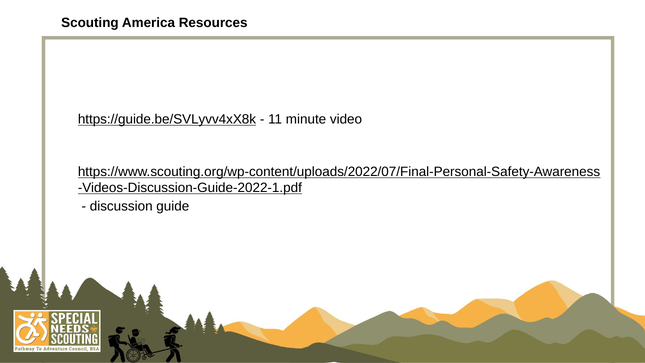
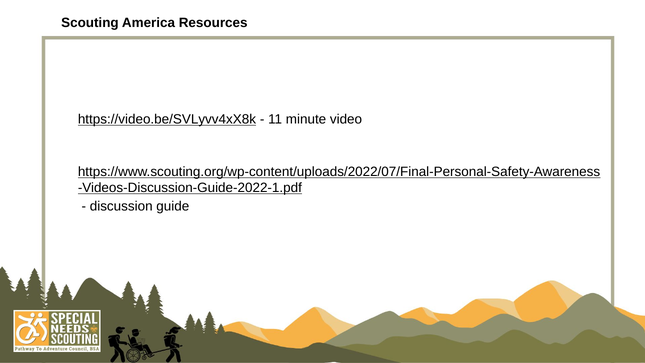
https://guide.be/SVLyvv4xX8k: https://guide.be/SVLyvv4xX8k -> https://video.be/SVLyvv4xX8k
